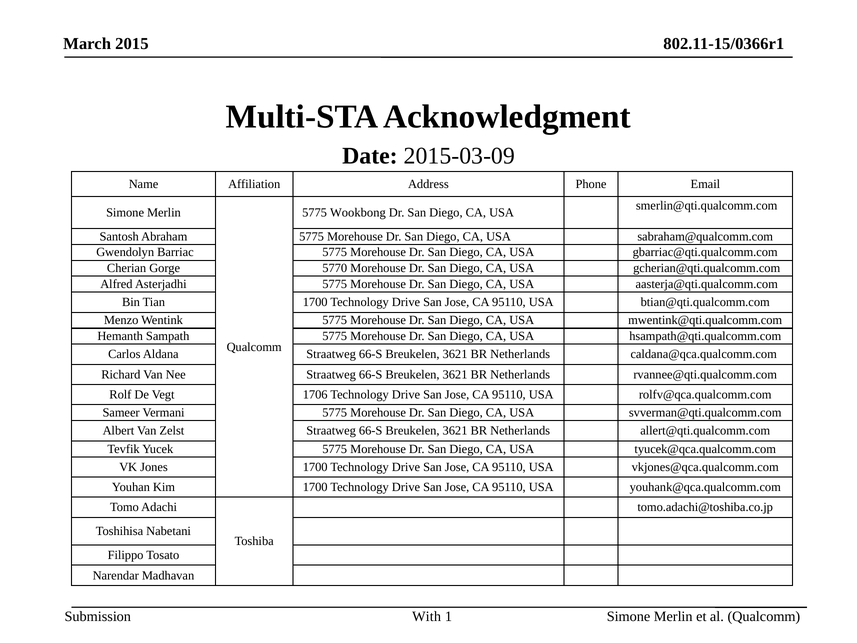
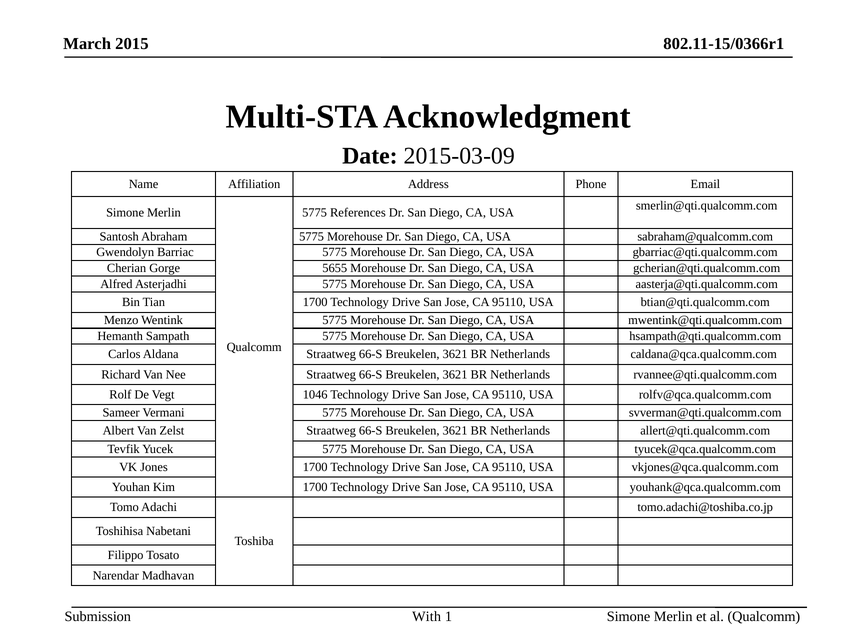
Wookbong: Wookbong -> References
5770: 5770 -> 5655
1706: 1706 -> 1046
